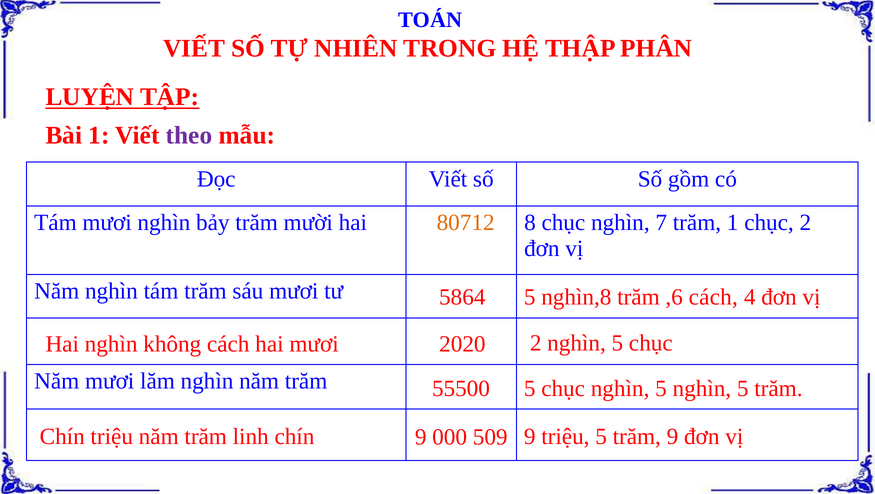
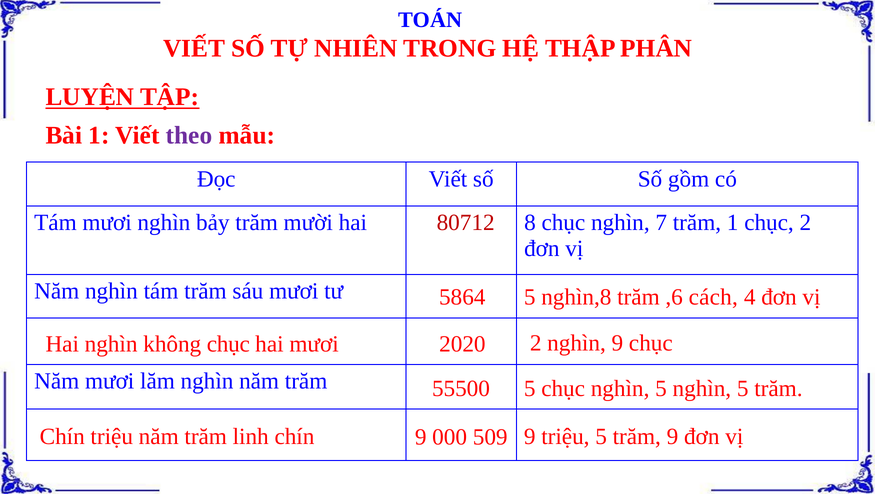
80712 colour: orange -> red
không cách: cách -> chục
2 nghìn 5: 5 -> 9
